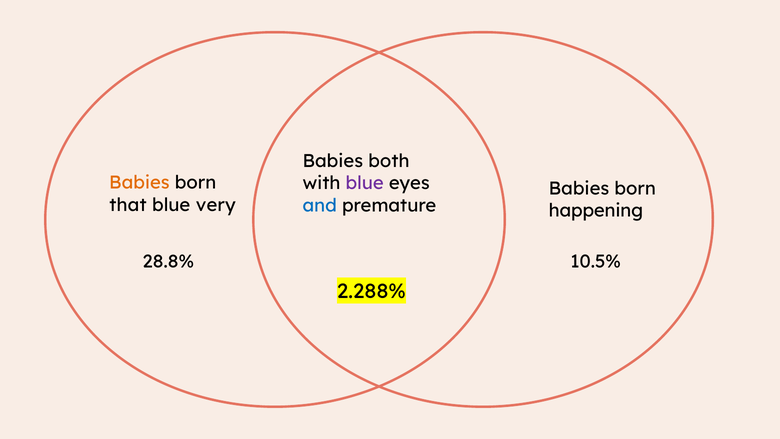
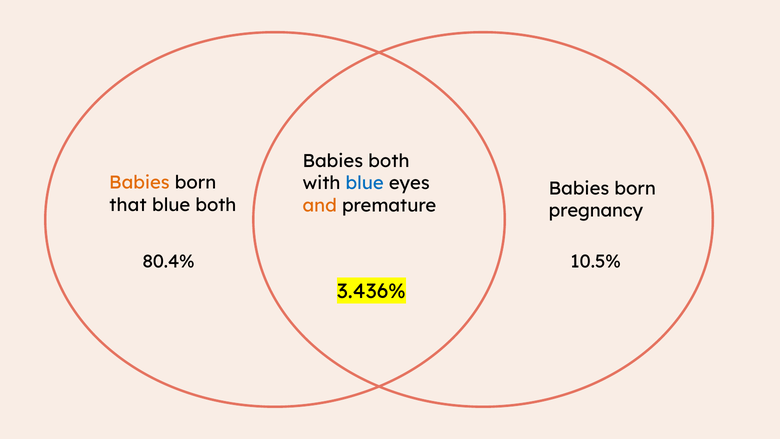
blue at (365, 183) colour: purple -> blue
blue very: very -> both
and colour: blue -> orange
happening: happening -> pregnancy
28.8%: 28.8% -> 80.4%
2.288%: 2.288% -> 3.436%
